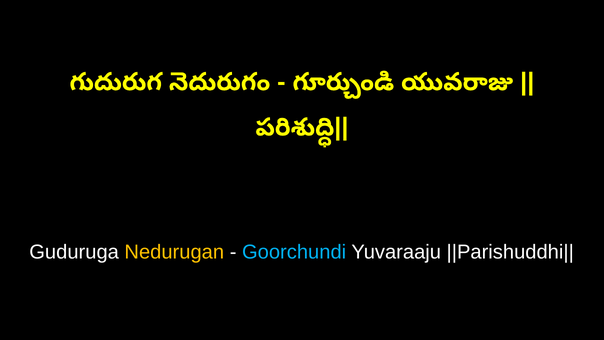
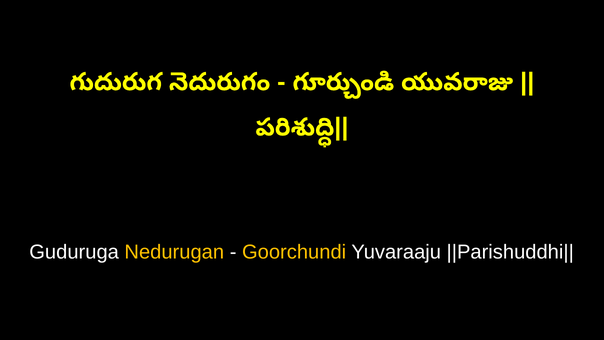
Goorchundi colour: light blue -> yellow
